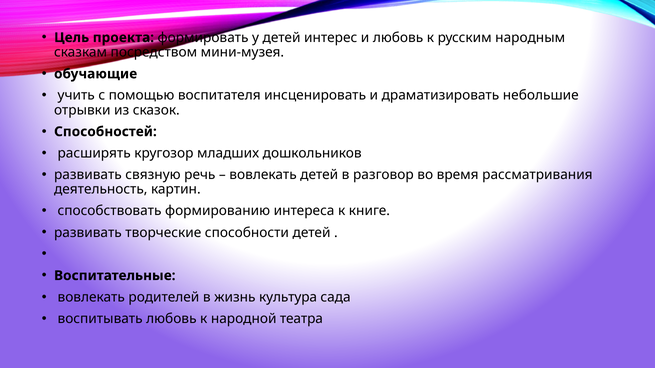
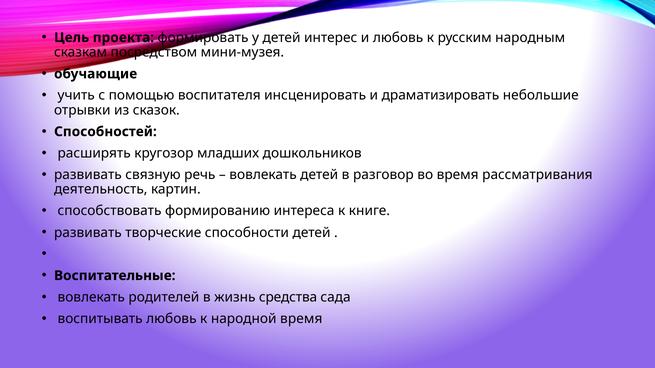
культура: культура -> средства
народной театра: театра -> время
